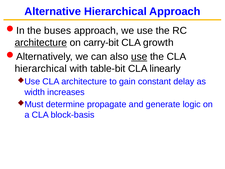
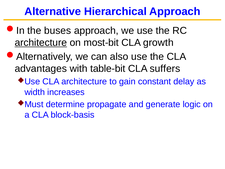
carry-bit: carry-bit -> most-bit
use at (139, 57) underline: present -> none
hierarchical at (41, 69): hierarchical -> advantages
linearly: linearly -> suffers
